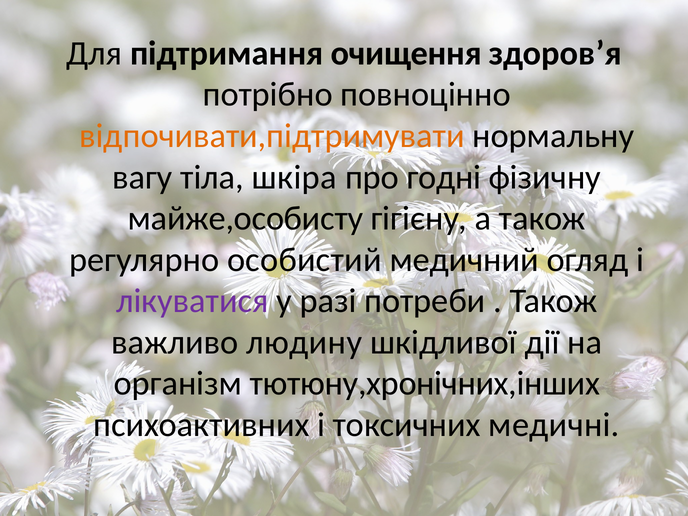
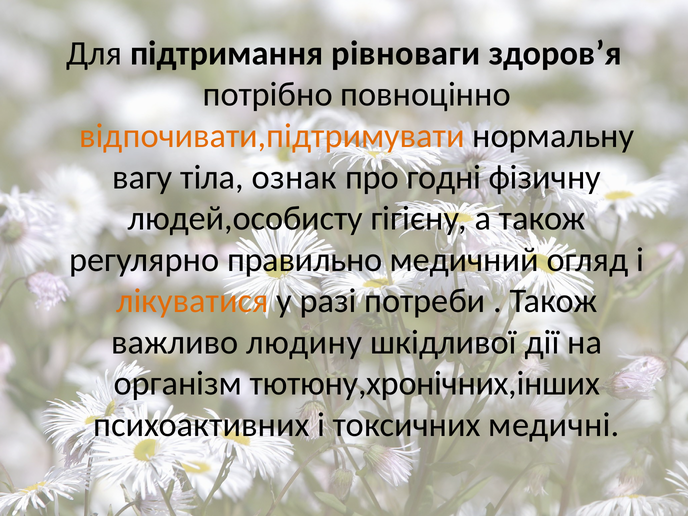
очищення: очищення -> рівноваги
шкіра: шкіра -> ознак
майже,особисту: майже,особисту -> людей,особисту
особистий: особистий -> правильно
лікуватися colour: purple -> orange
